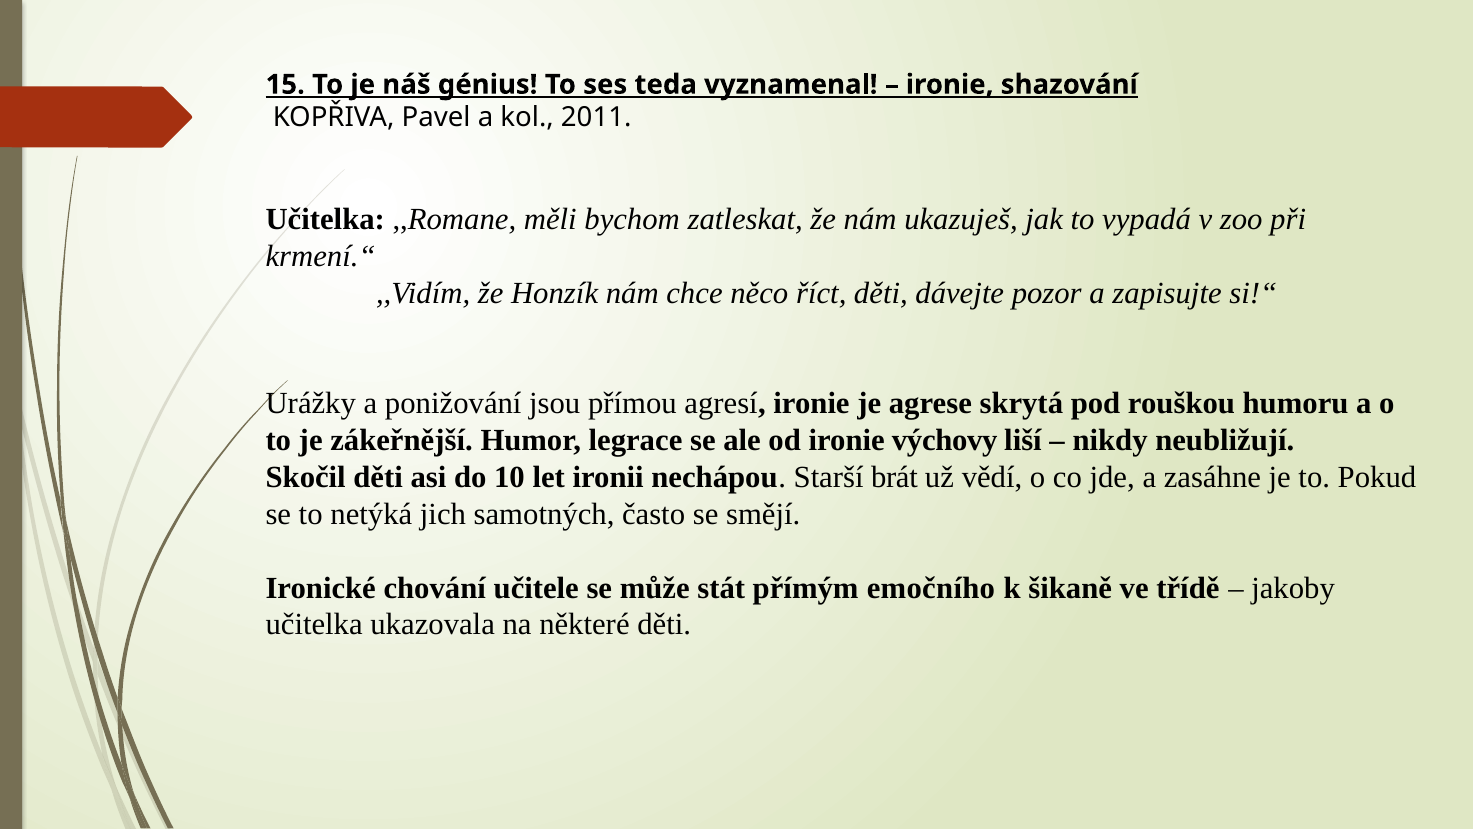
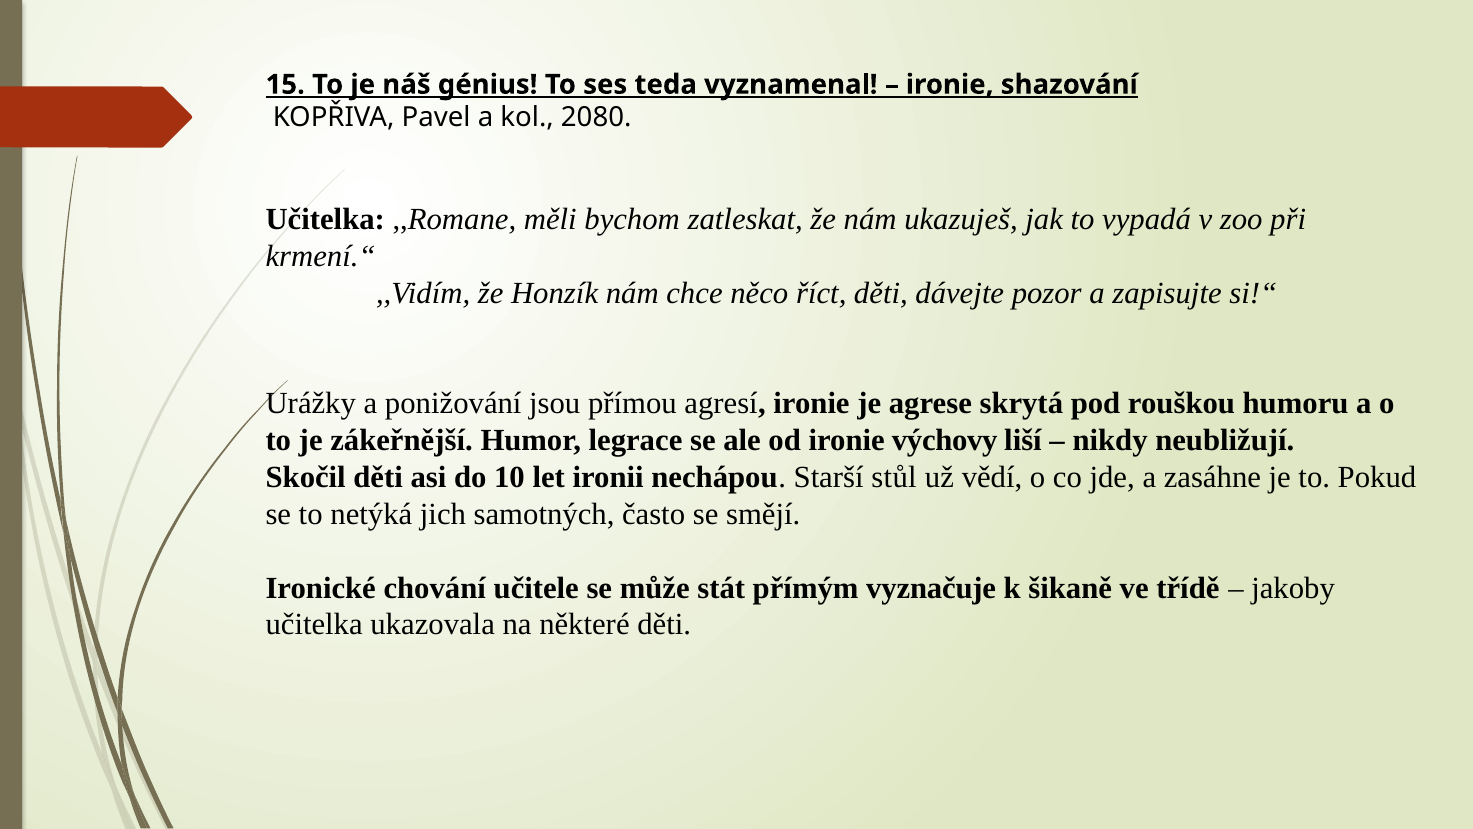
2011: 2011 -> 2080
brát: brát -> stůl
emočního: emočního -> vyznačuje
